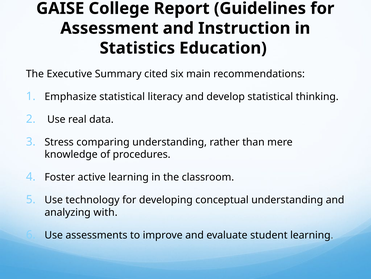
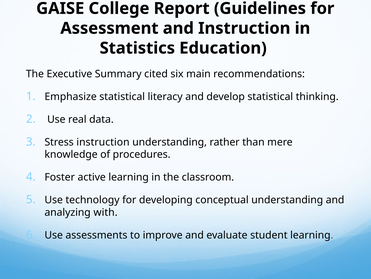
Stress comparing: comparing -> instruction
